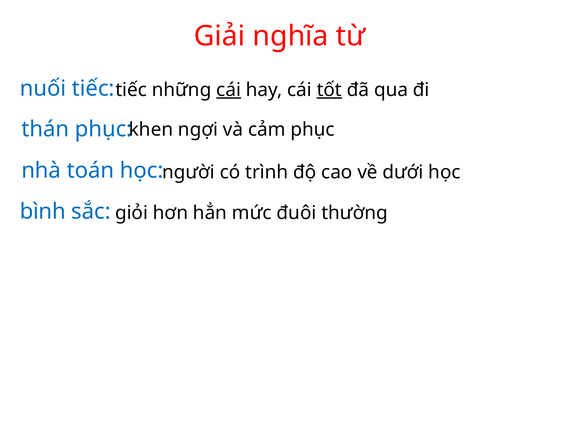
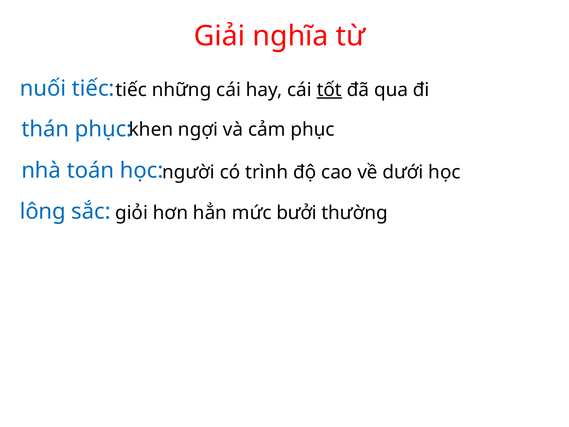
cái at (229, 90) underline: present -> none
bình: bình -> lông
đuôi: đuôi -> bưởi
